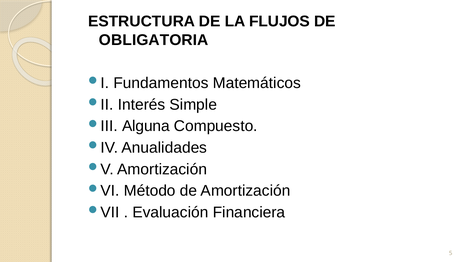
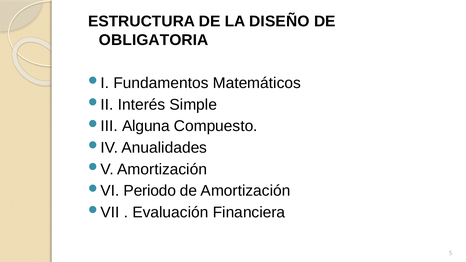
FLUJOS: FLUJOS -> DISEÑO
Método: Método -> Periodo
